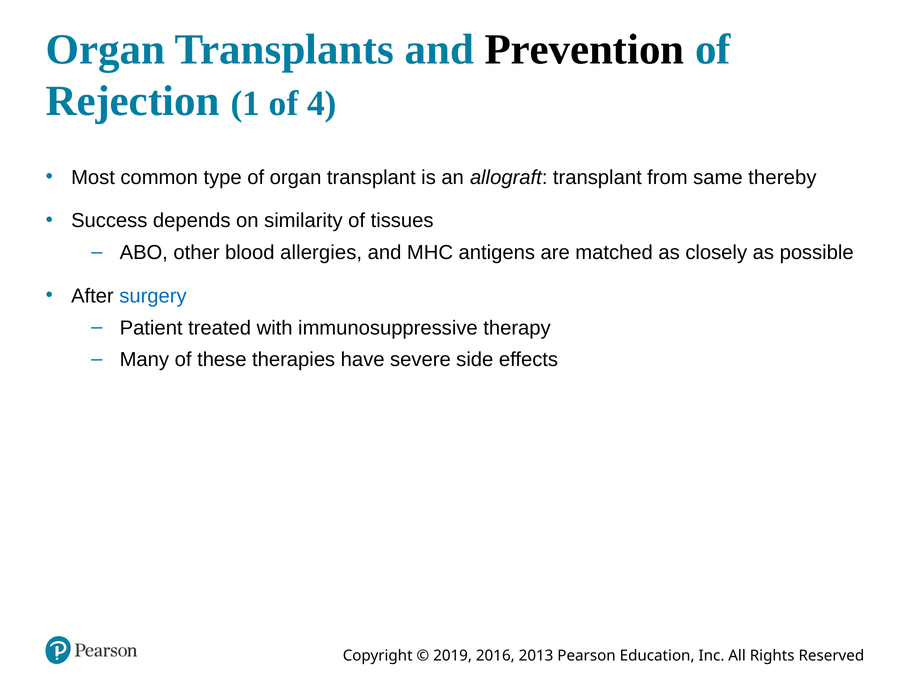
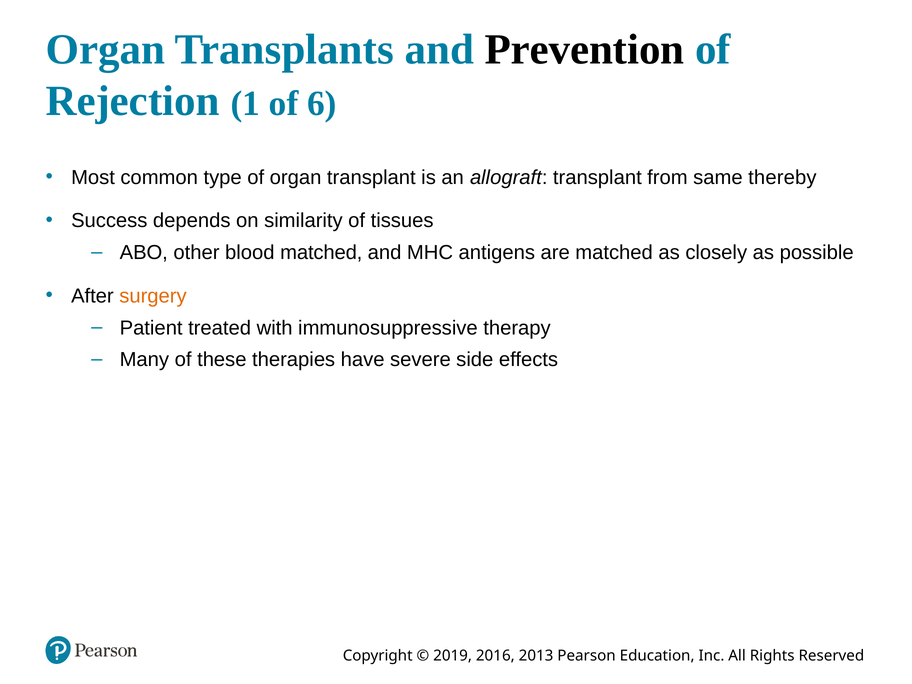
4: 4 -> 6
blood allergies: allergies -> matched
surgery colour: blue -> orange
